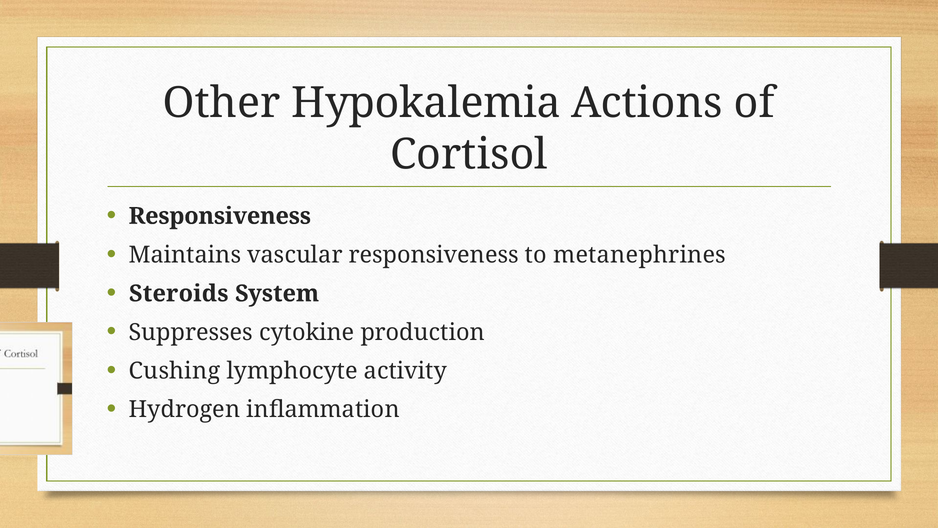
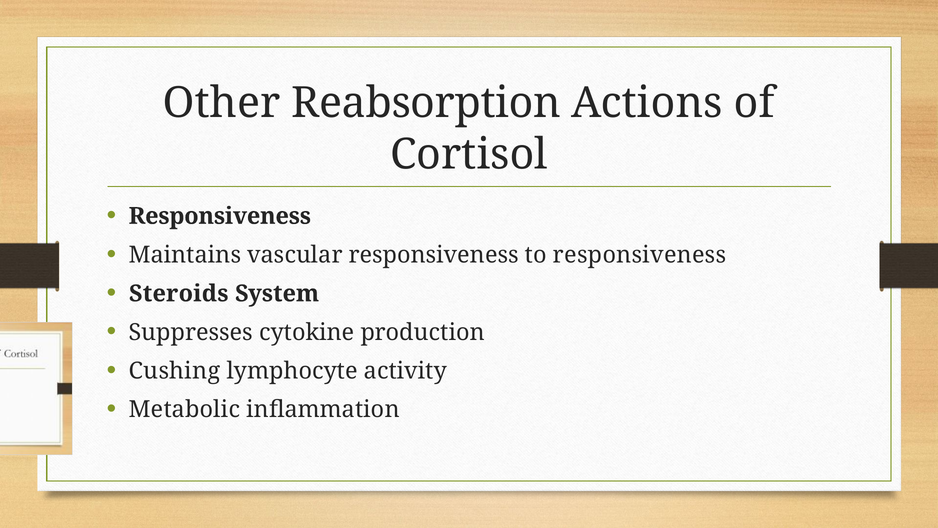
Hypokalemia: Hypokalemia -> Reabsorption
to metanephrines: metanephrines -> responsiveness
Hydrogen: Hydrogen -> Metabolic
